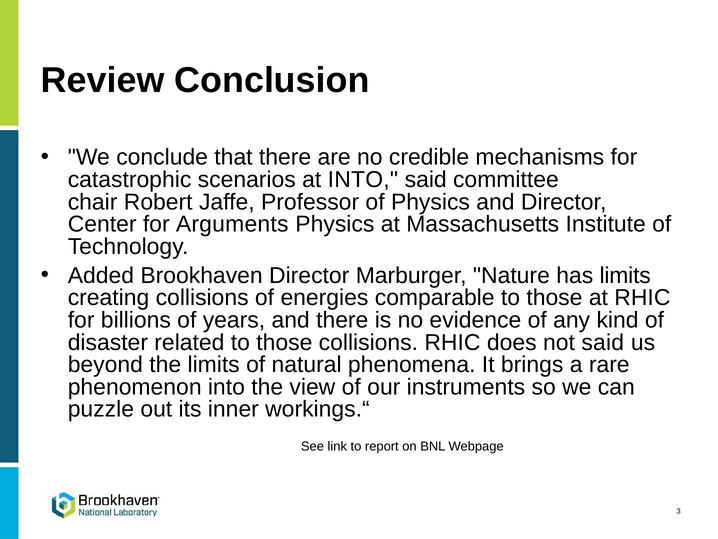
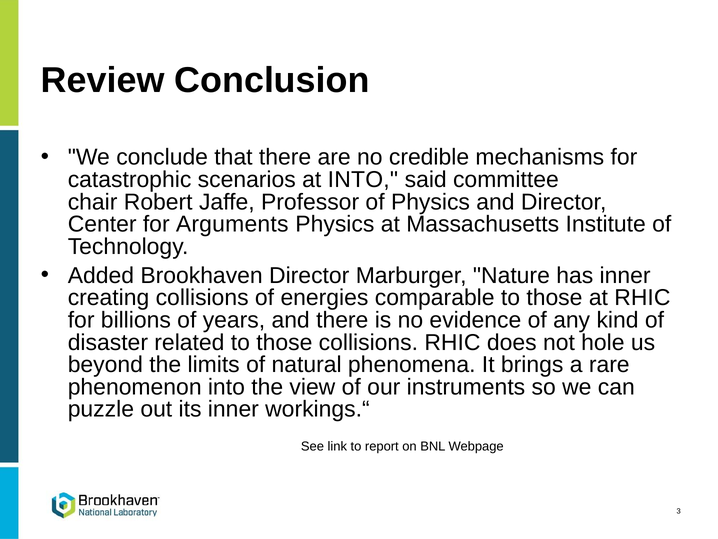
has limits: limits -> inner
not said: said -> hole
